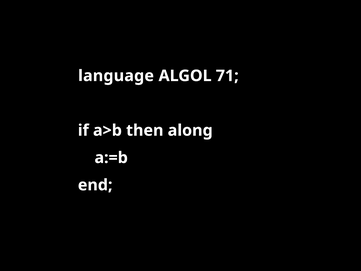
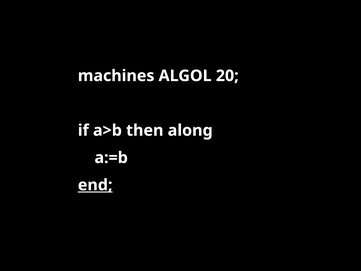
language: language -> machines
71: 71 -> 20
end underline: none -> present
